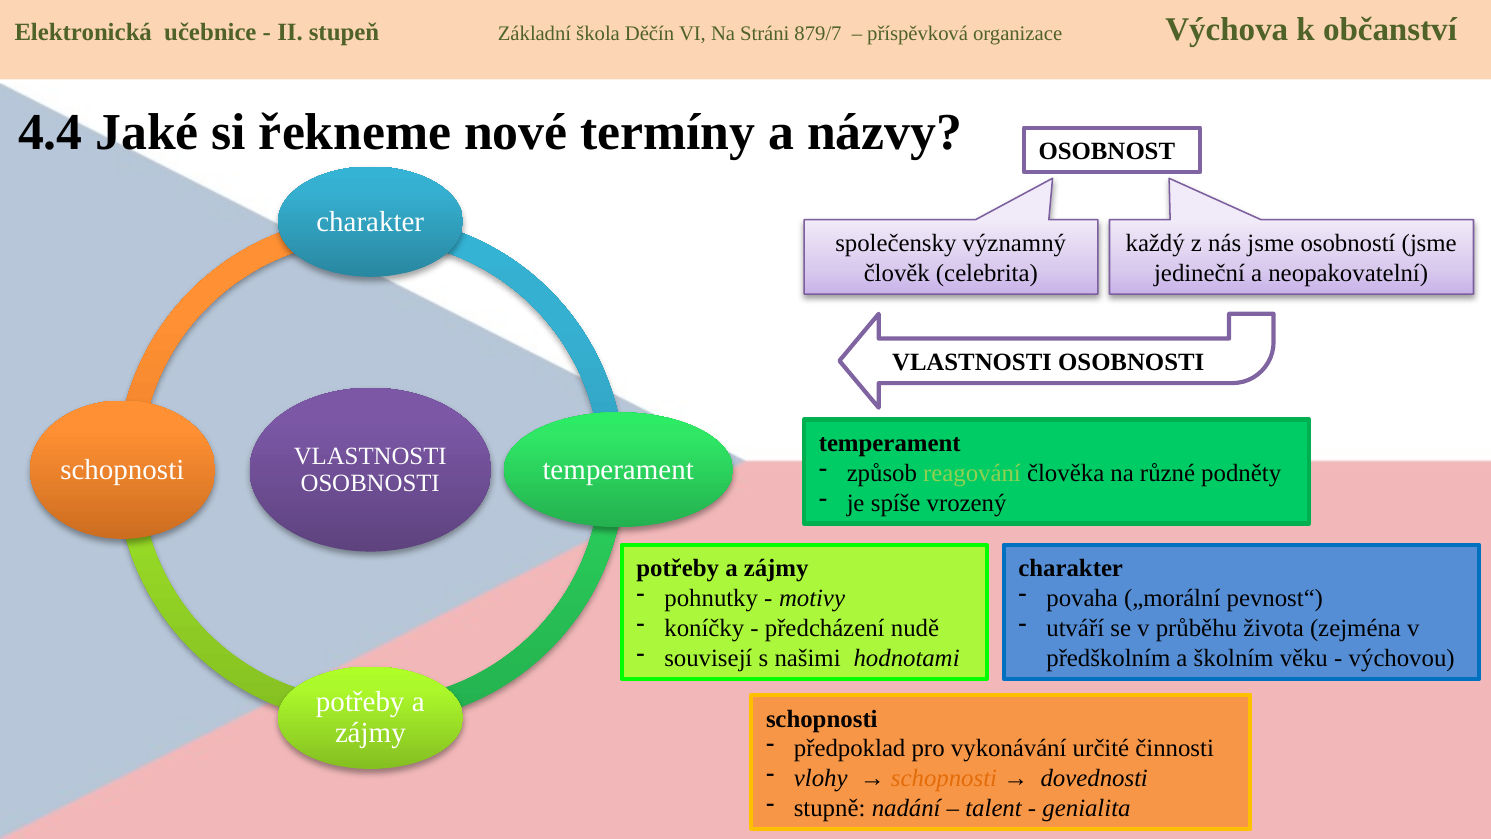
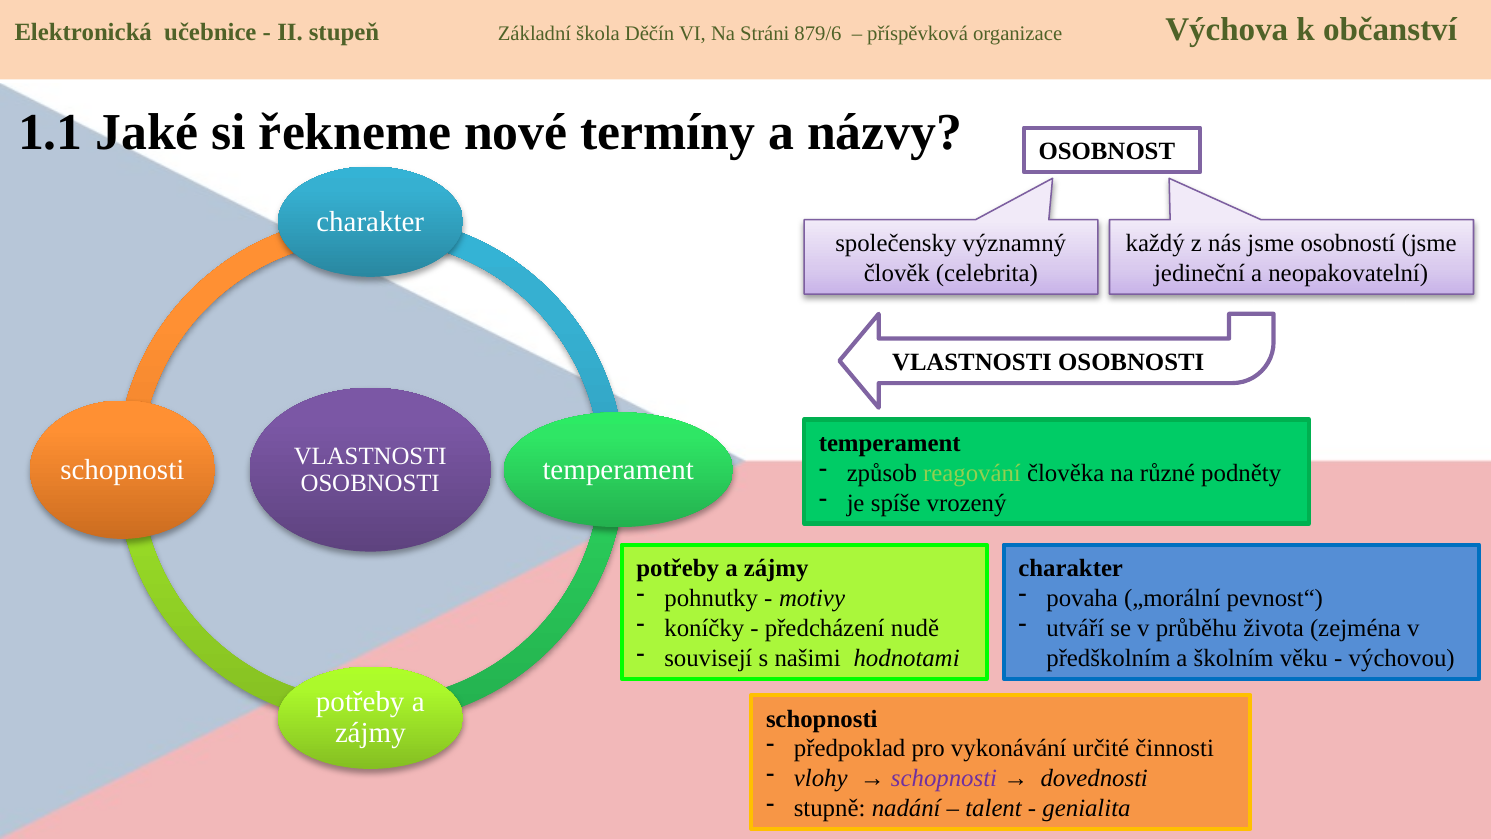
879/7: 879/7 -> 879/6
4.4: 4.4 -> 1.1
schopnosti at (944, 778) colour: orange -> purple
